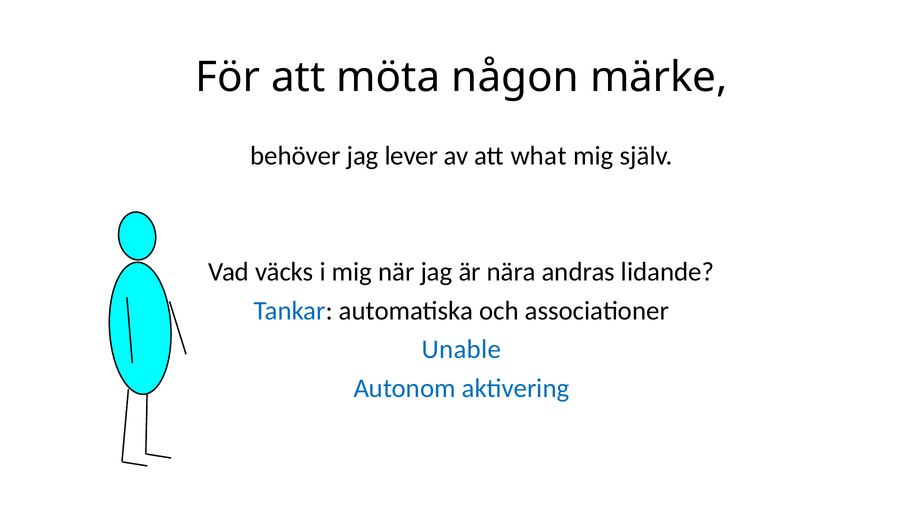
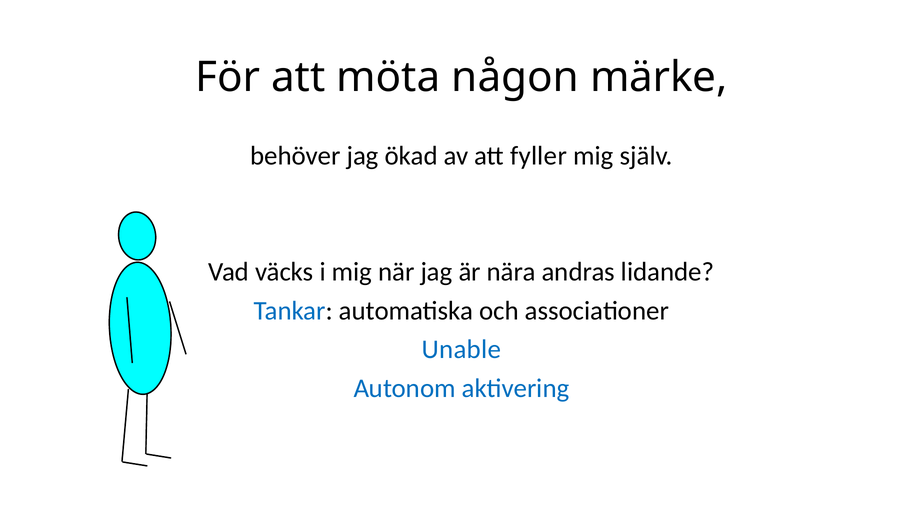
lever: lever -> ökad
what: what -> fyller
